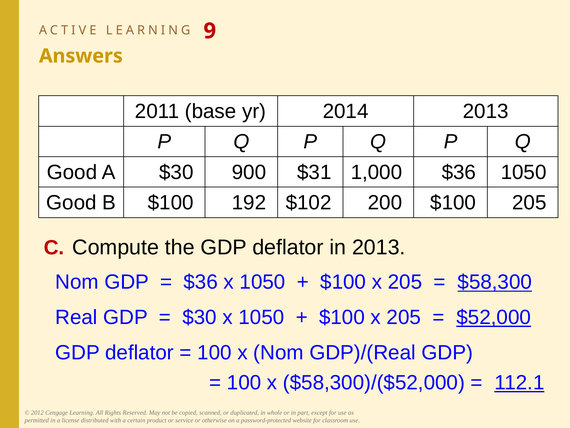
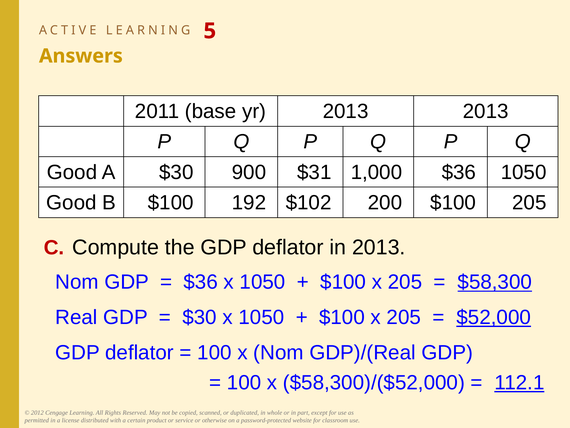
9: 9 -> 5
yr 2014: 2014 -> 2013
